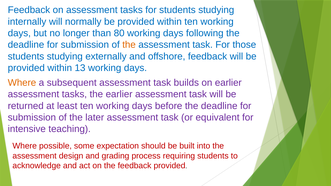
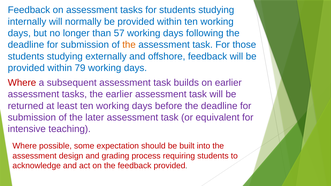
80: 80 -> 57
13: 13 -> 79
Where at (22, 83) colour: orange -> red
